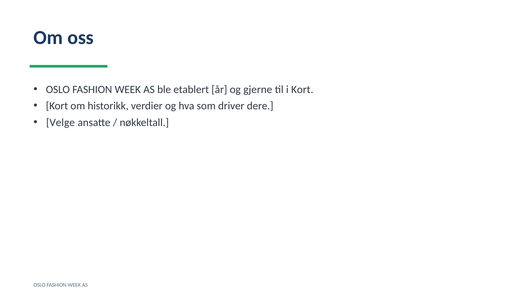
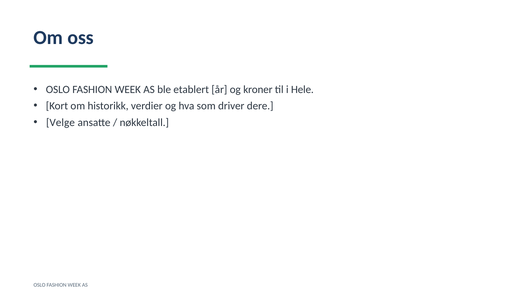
gjerne: gjerne -> kroner
i Kort: Kort -> Hele
